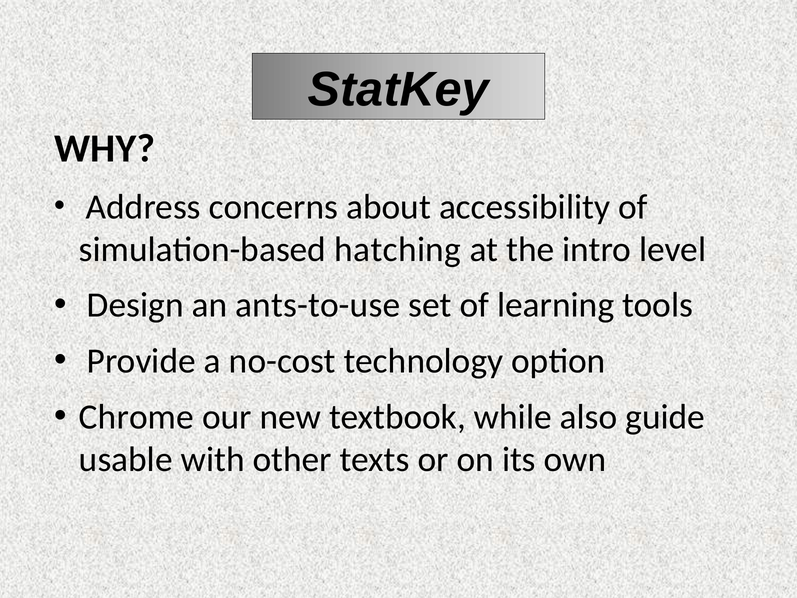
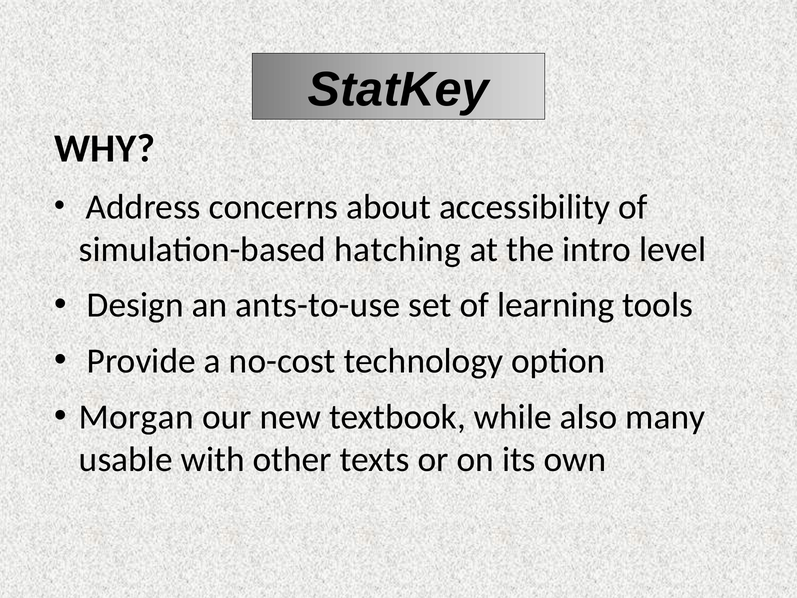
Chrome: Chrome -> Morgan
guide: guide -> many
